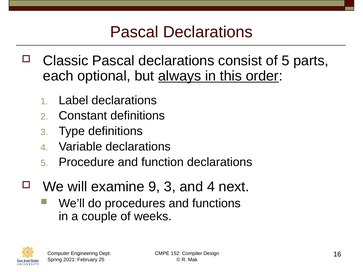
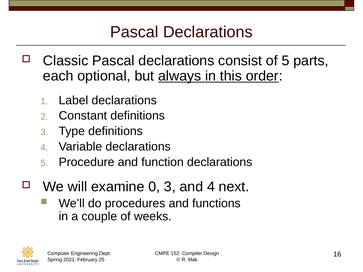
9: 9 -> 0
